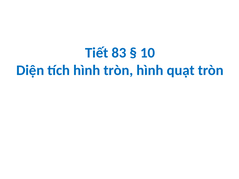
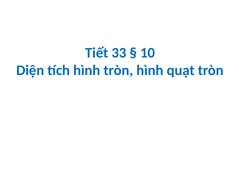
83: 83 -> 33
